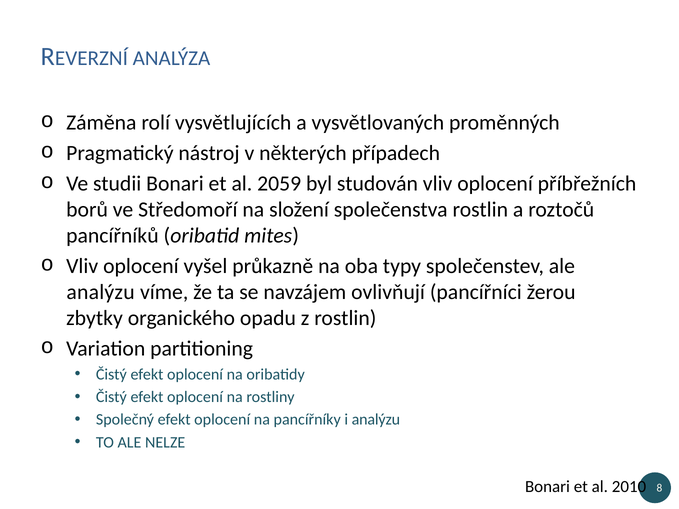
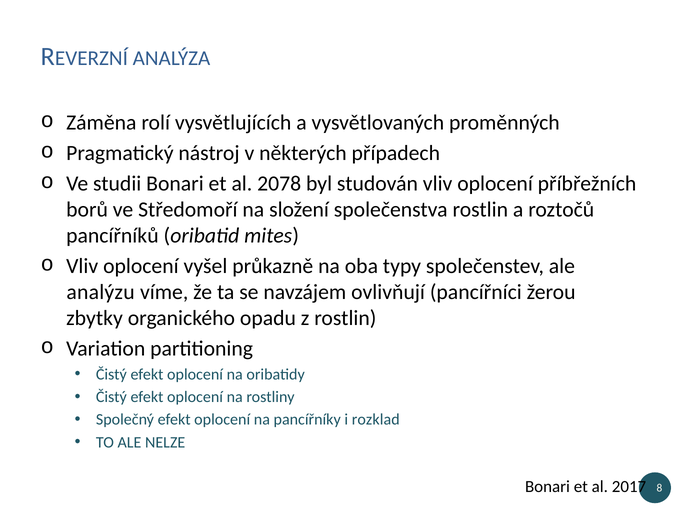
2059: 2059 -> 2078
i analýzu: analýzu -> rozklad
2010: 2010 -> 2017
